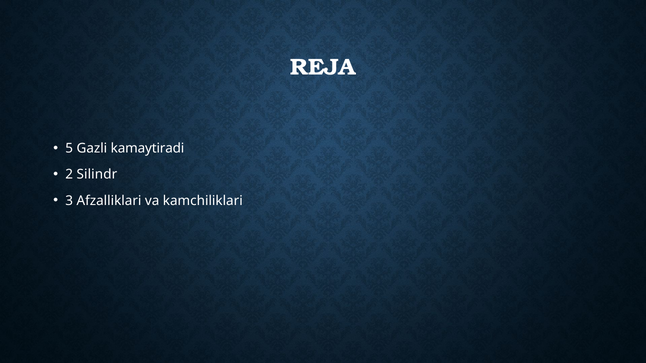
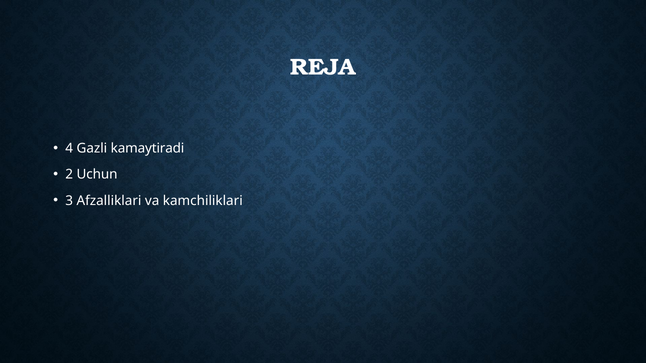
5: 5 -> 4
Silindr: Silindr -> Uchun
